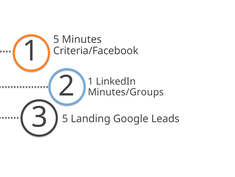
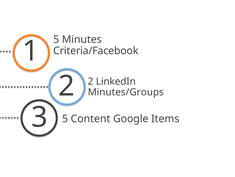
2 1: 1 -> 2
Landing: Landing -> Content
Leads: Leads -> Items
